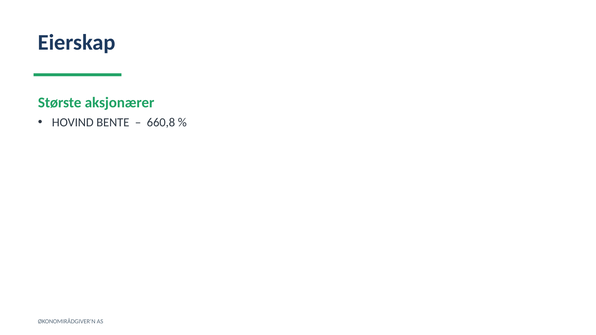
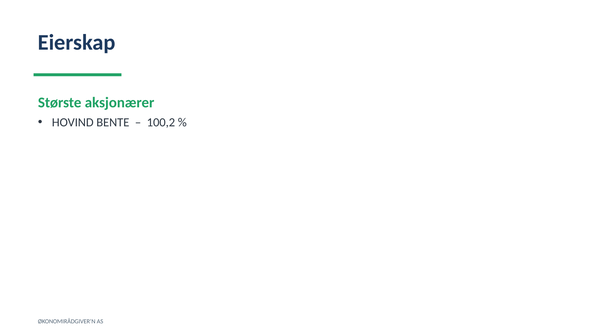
660,8: 660,8 -> 100,2
